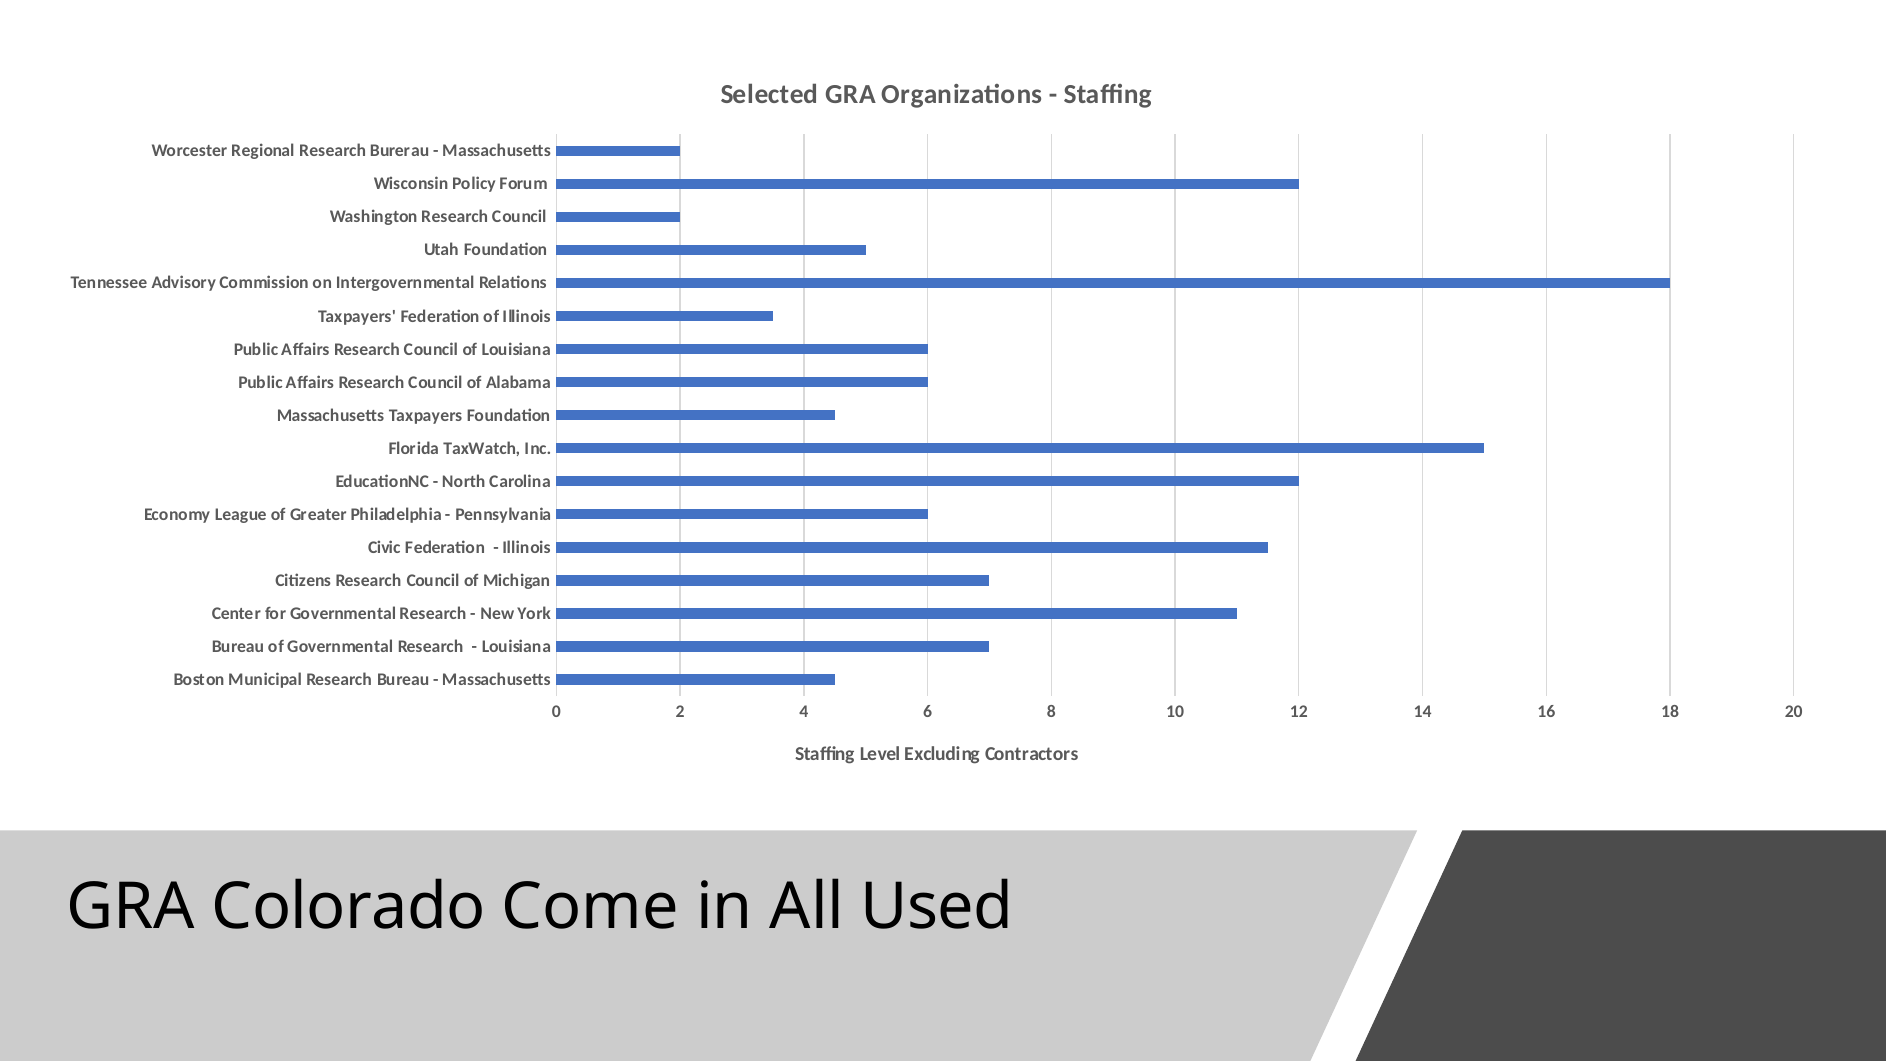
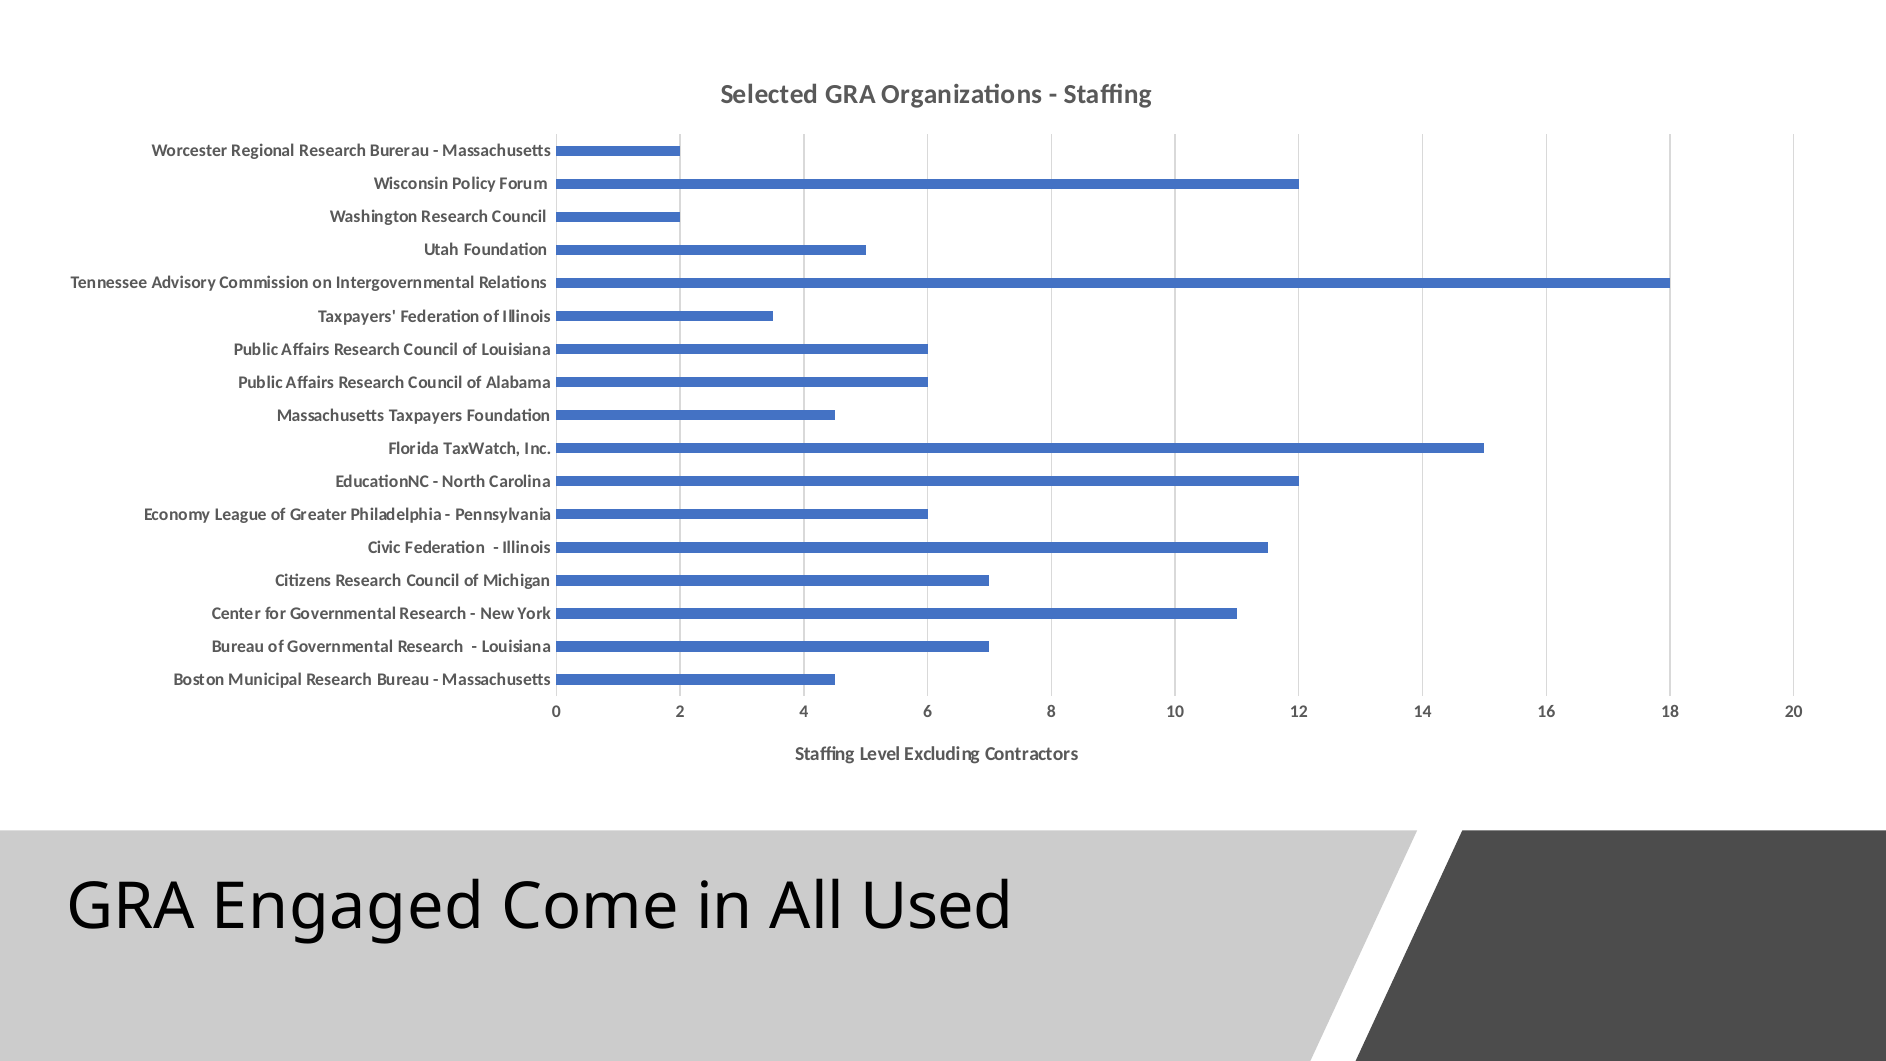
Colorado: Colorado -> Engaged
